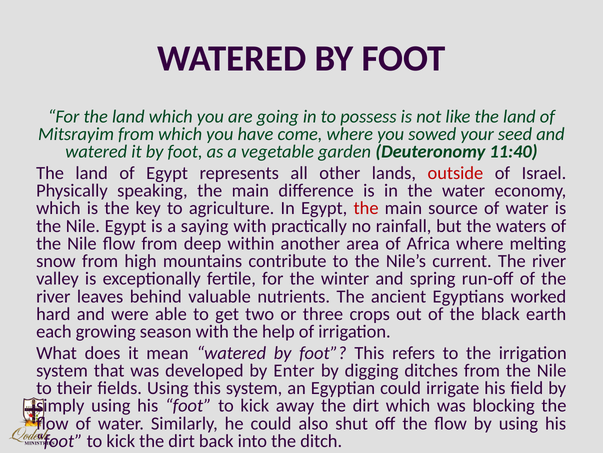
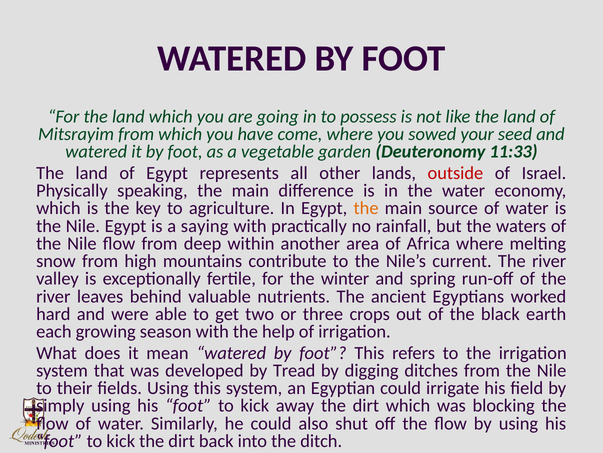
11:40: 11:40 -> 11:33
the at (366, 208) colour: red -> orange
Enter: Enter -> Tread
